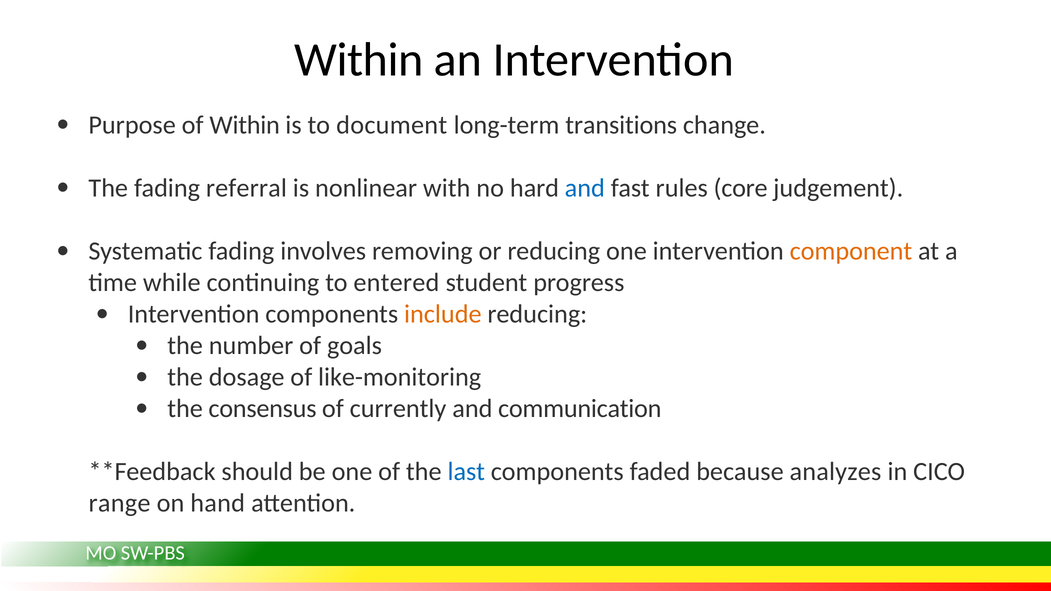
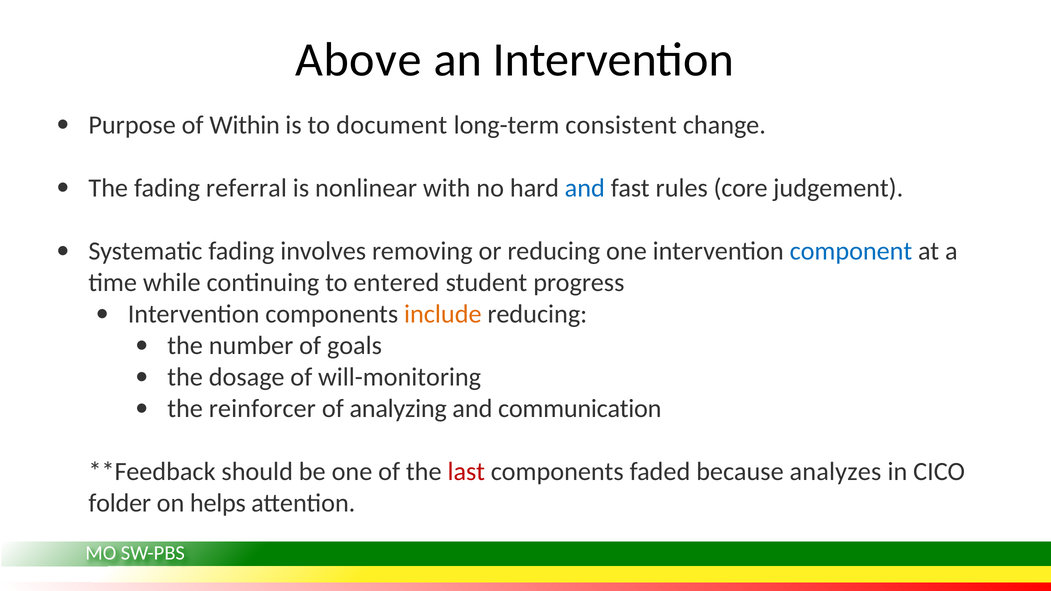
Within at (359, 60): Within -> Above
transitions: transitions -> consistent
component colour: orange -> blue
like-monitoring: like-monitoring -> will-monitoring
consensus: consensus -> reinforcer
currently: currently -> analyzing
last colour: blue -> red
range: range -> folder
hand: hand -> helps
